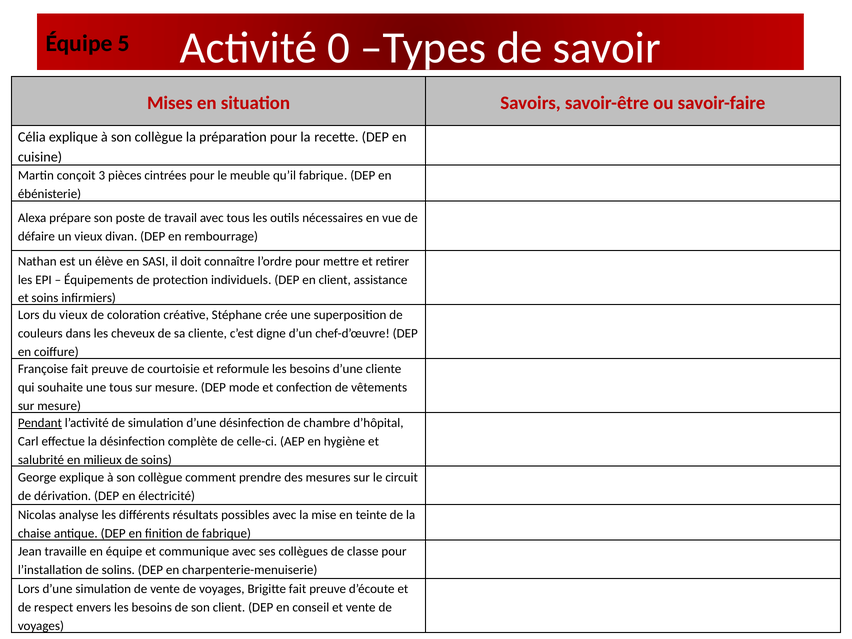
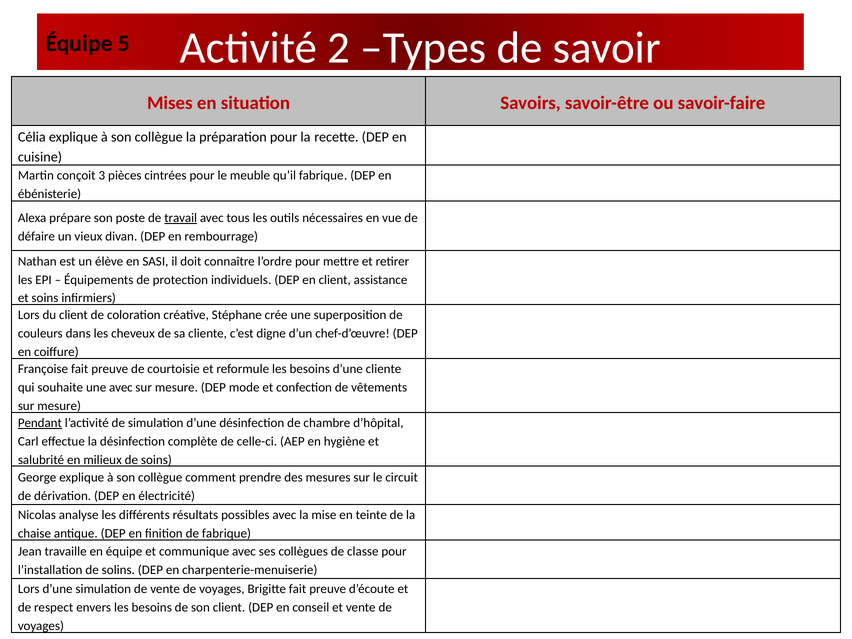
0: 0 -> 2
travail underline: none -> present
du vieux: vieux -> client
une tous: tous -> avec
